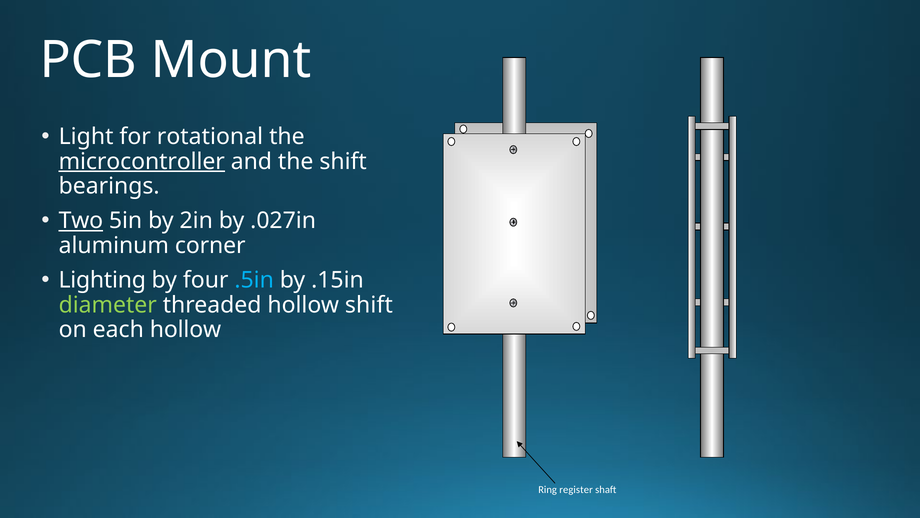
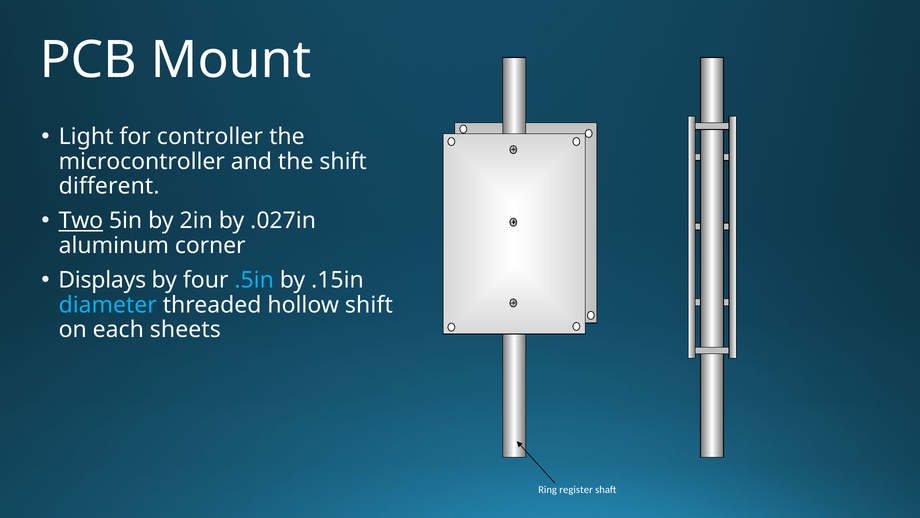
rotational: rotational -> controller
microcontroller underline: present -> none
bearings: bearings -> different
Lighting: Lighting -> Displays
diameter colour: light green -> light blue
each hollow: hollow -> sheets
